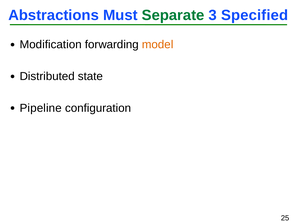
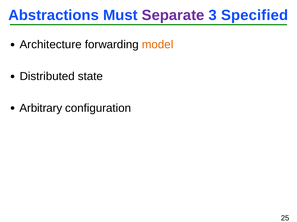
Separate colour: green -> purple
Modification: Modification -> Architecture
Pipeline: Pipeline -> Arbitrary
